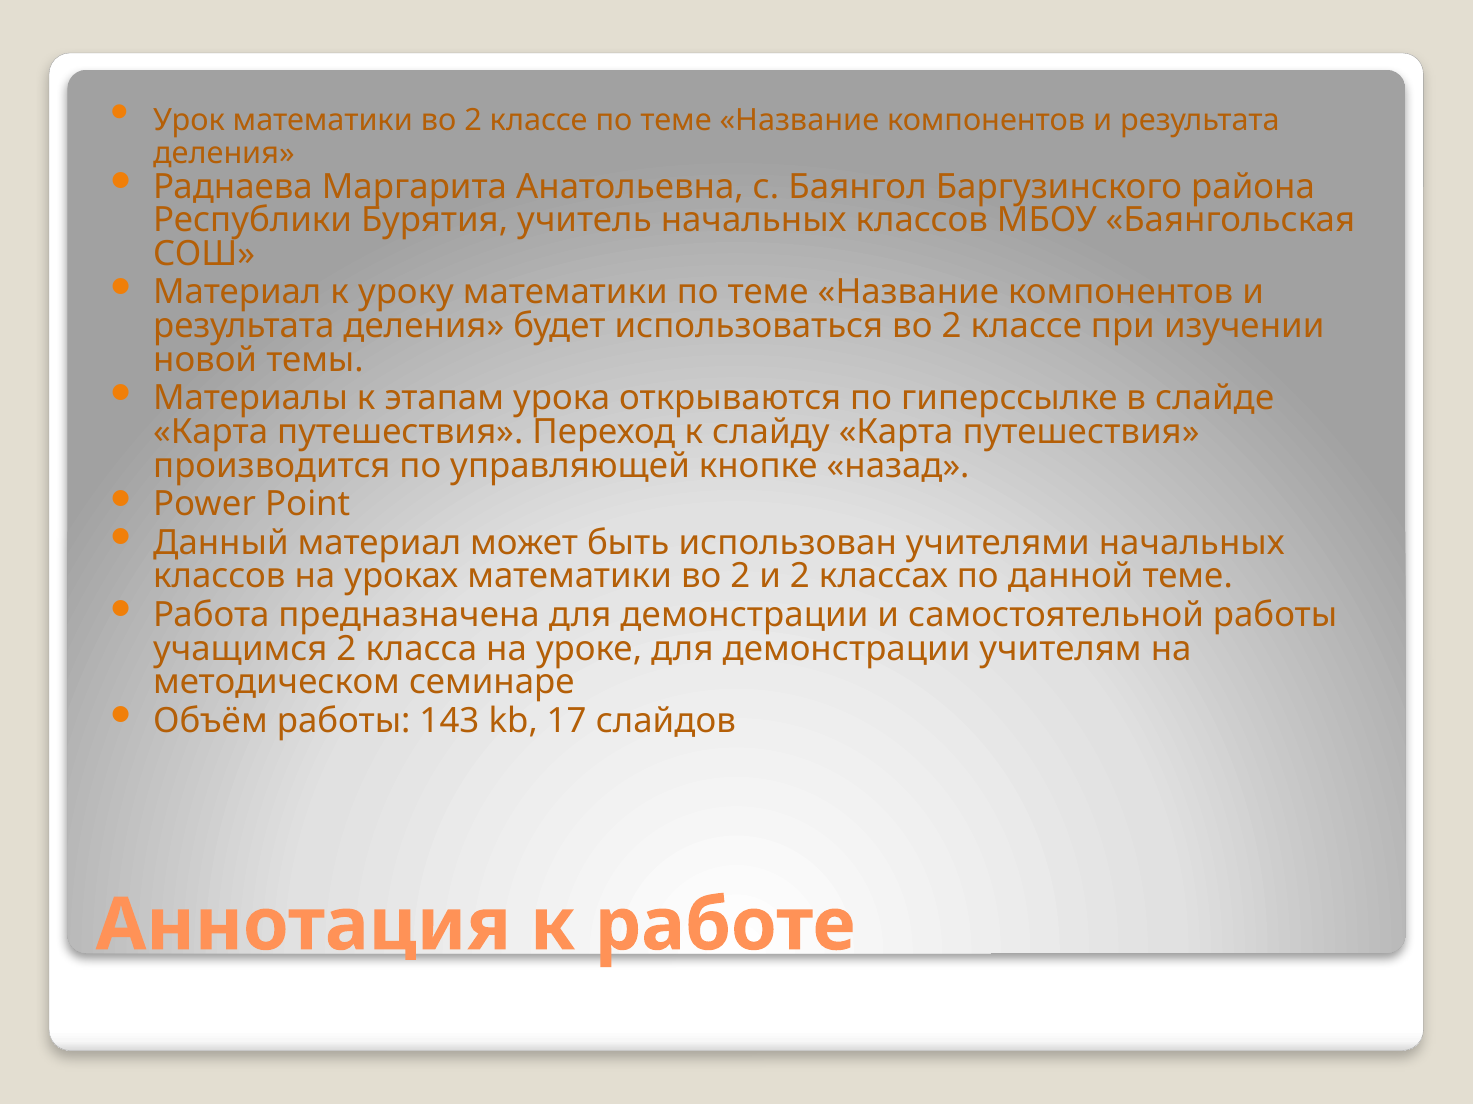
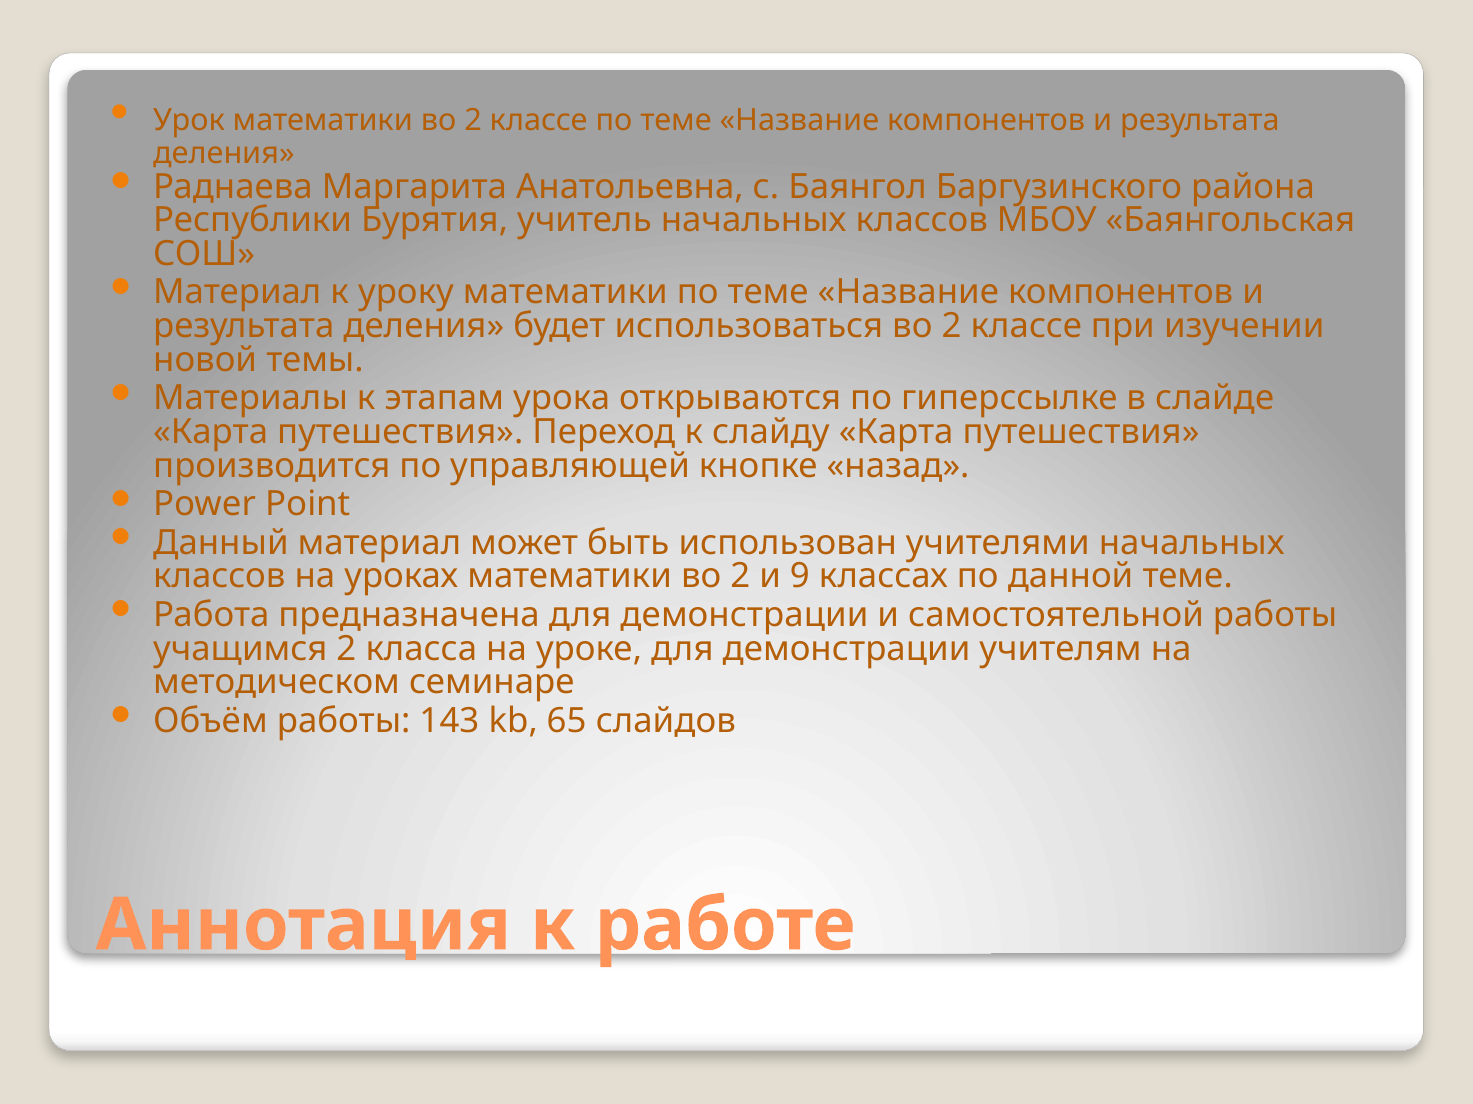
и 2: 2 -> 9
17: 17 -> 65
